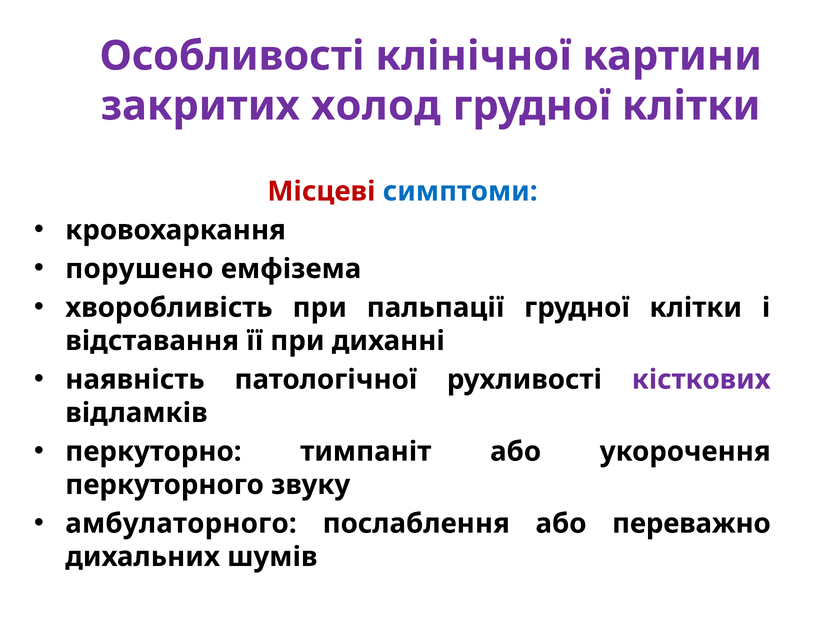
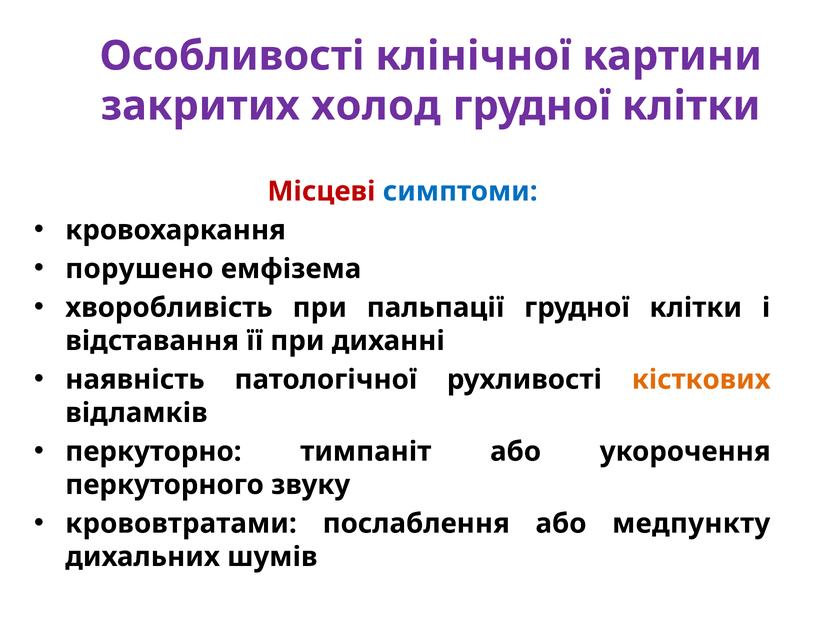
кісткових colour: purple -> orange
амбулаторного: амбулаторного -> крововтратами
переважно: переважно -> медпункту
